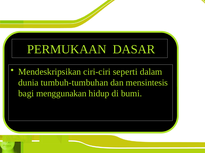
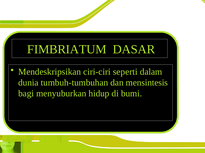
PERMUKAAN: PERMUKAAN -> FIMBRIATUM
menggunakan: menggunakan -> menyuburkan
